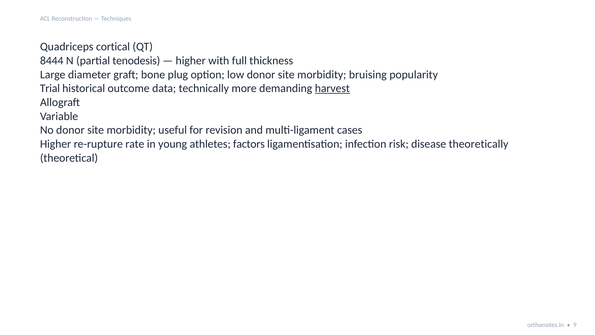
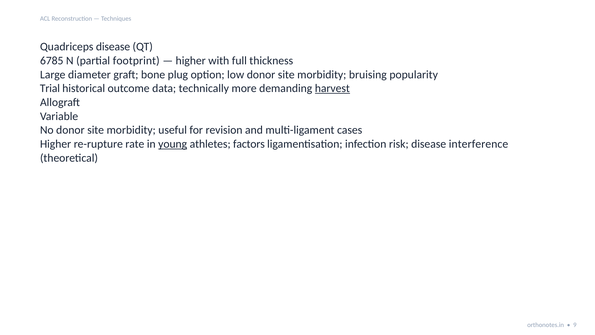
Quadriceps cortical: cortical -> disease
8444: 8444 -> 6785
tenodesis: tenodesis -> footprint
young underline: none -> present
theoretically: theoretically -> interference
